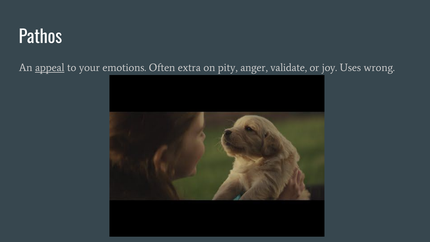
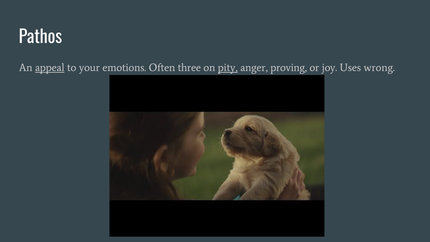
extra: extra -> three
pity underline: none -> present
validate: validate -> proving
